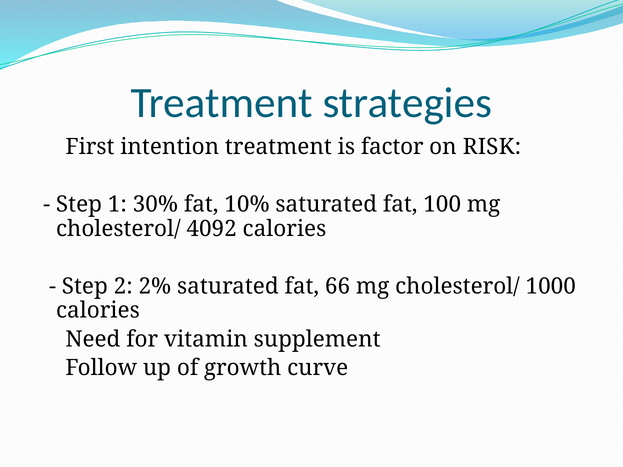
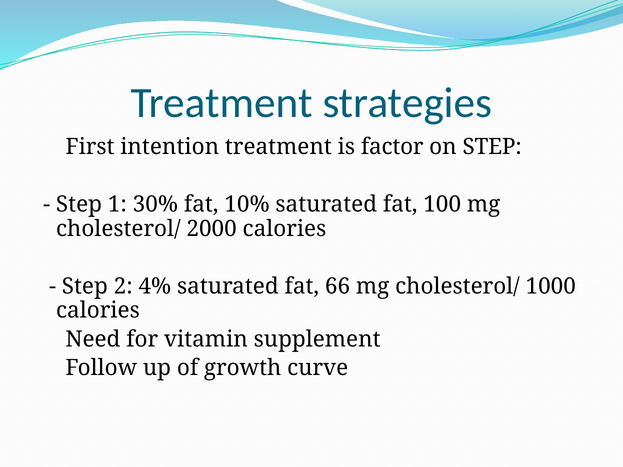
on RISK: RISK -> STEP
4092: 4092 -> 2000
2%: 2% -> 4%
